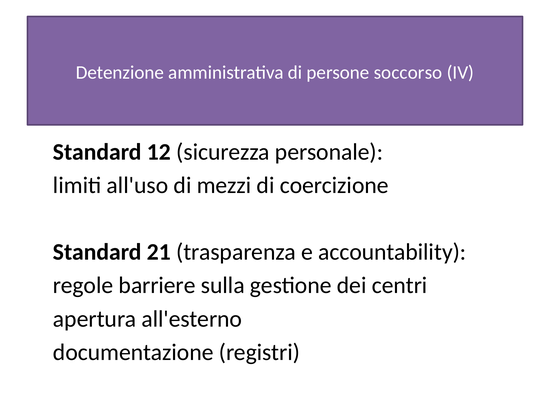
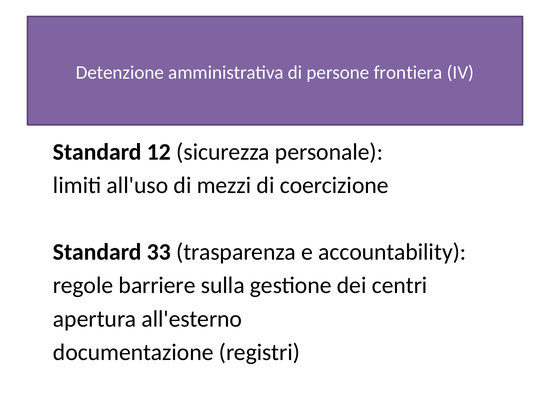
soccorso: soccorso -> frontiera
21: 21 -> 33
